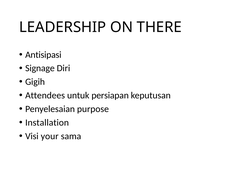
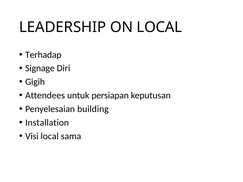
ON THERE: THERE -> LOCAL
Antisipasi: Antisipasi -> Terhadap
purpose: purpose -> building
Visi your: your -> local
